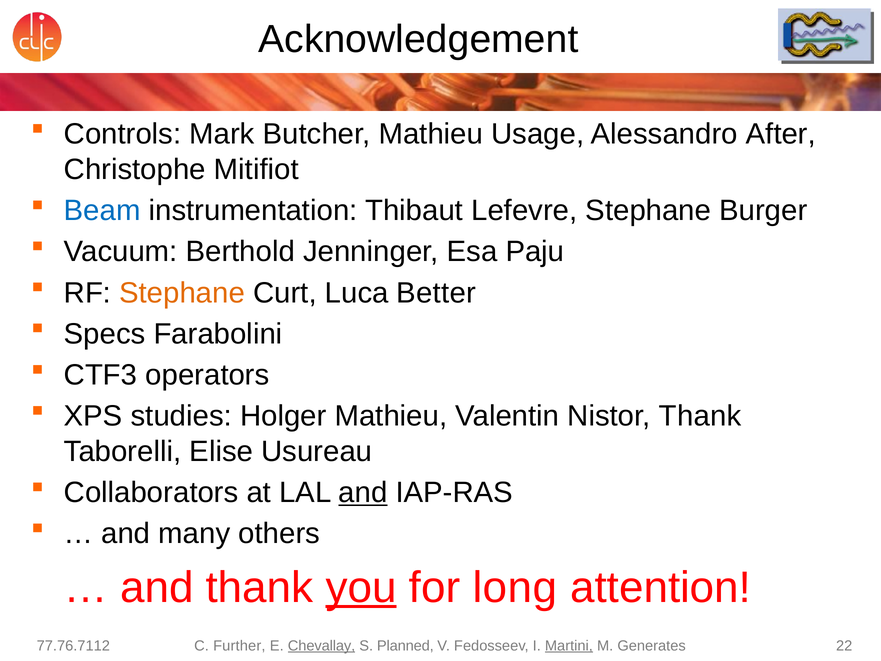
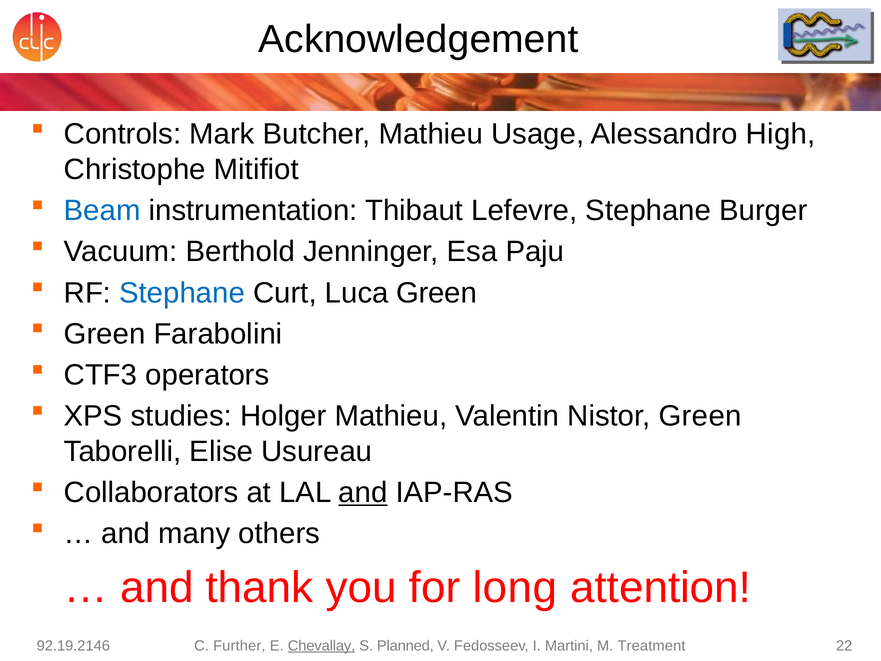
After: After -> High
Stephane at (182, 293) colour: orange -> blue
Luca Better: Better -> Green
Specs at (105, 334): Specs -> Green
Nistor Thank: Thank -> Green
you underline: present -> none
77.76.7112: 77.76.7112 -> 92.19.2146
Martini underline: present -> none
Generates: Generates -> Treatment
